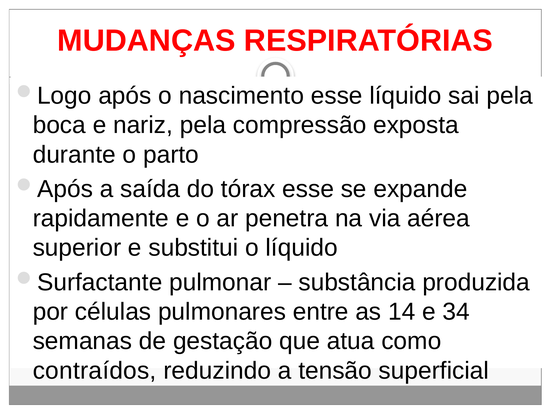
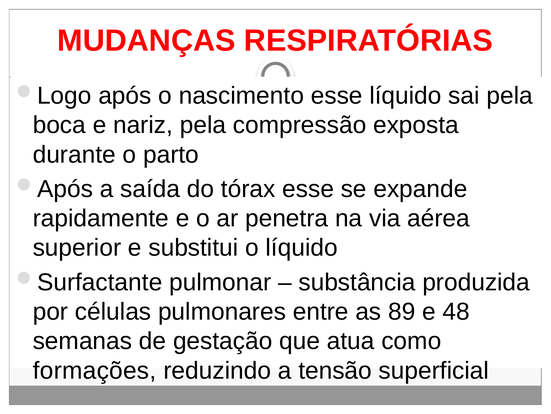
14: 14 -> 89
34: 34 -> 48
contraídos: contraídos -> formações
